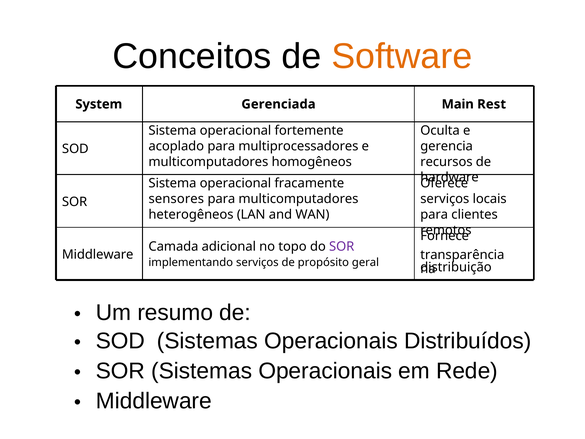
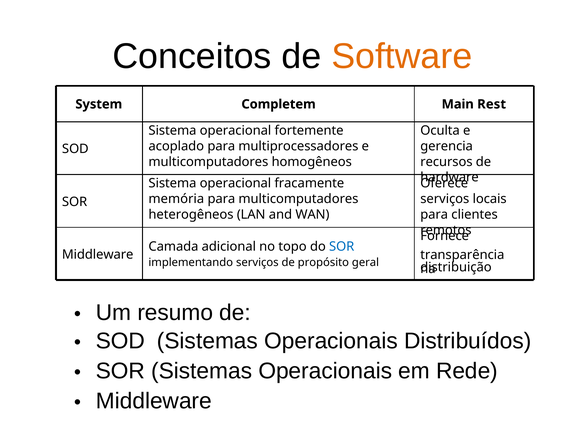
Gerenciada: Gerenciada -> Completem
sensores: sensores -> memória
SOR at (342, 246) colour: purple -> blue
